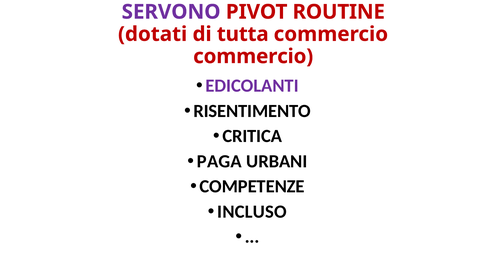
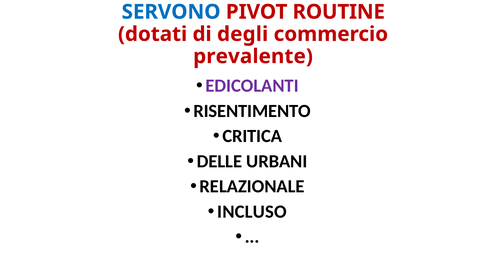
SERVONO colour: purple -> blue
tutta: tutta -> degli
commercio at (253, 56): commercio -> prevalente
PAGA: PAGA -> DELLE
COMPETENZE: COMPETENZE -> RELAZIONALE
